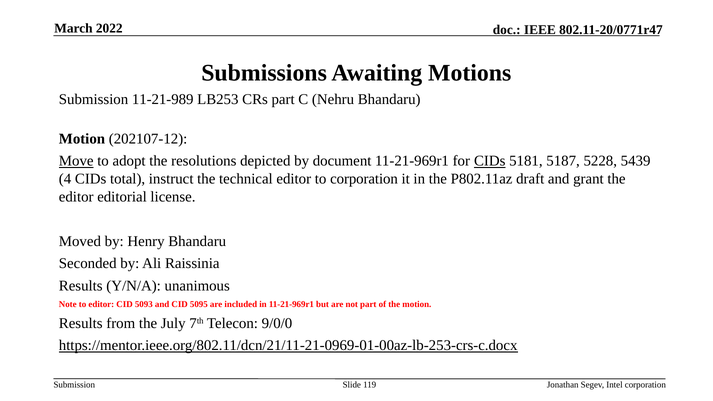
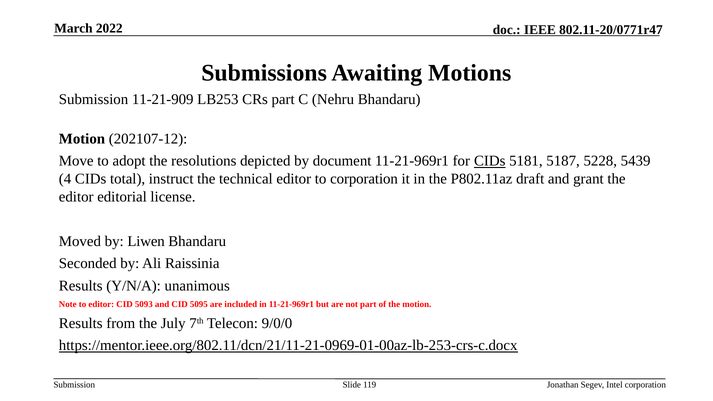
11-21-989: 11-21-989 -> 11-21-909
Move underline: present -> none
Henry: Henry -> Liwen
